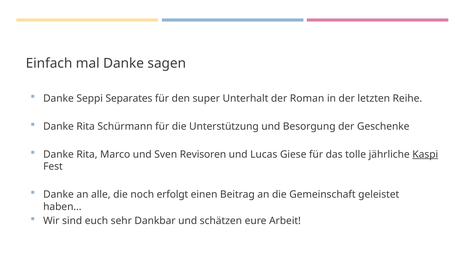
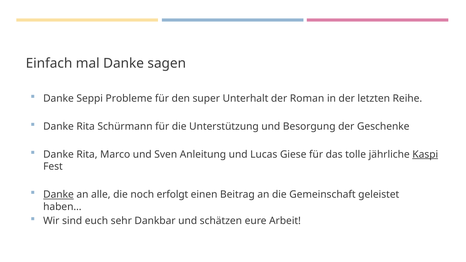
Separates: Separates -> Probleme
Revisoren: Revisoren -> Anleitung
Danke at (58, 195) underline: none -> present
